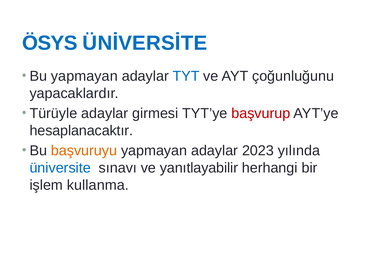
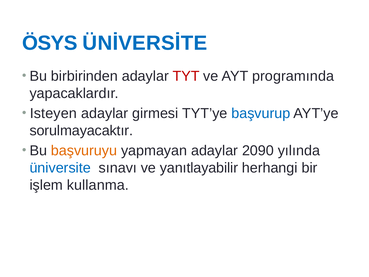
Bu yapmayan: yapmayan -> birbirinden
TYT colour: blue -> red
çoğunluğunu: çoğunluğunu -> programında
Türüyle: Türüyle -> Isteyen
başvurup colour: red -> blue
hesaplanacaktır: hesaplanacaktır -> sorulmayacaktır
2023: 2023 -> 2090
